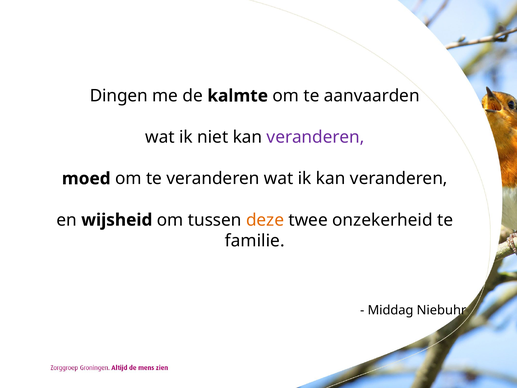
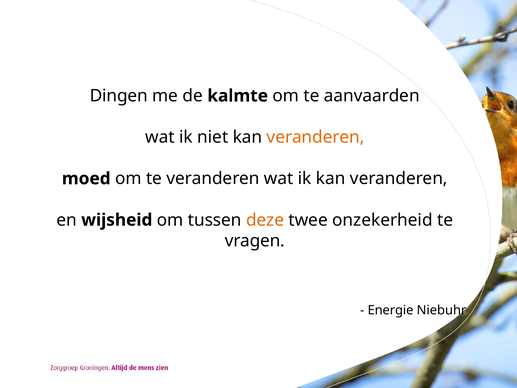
veranderen at (316, 137) colour: purple -> orange
familie: familie -> vragen
Middag: Middag -> Energie
